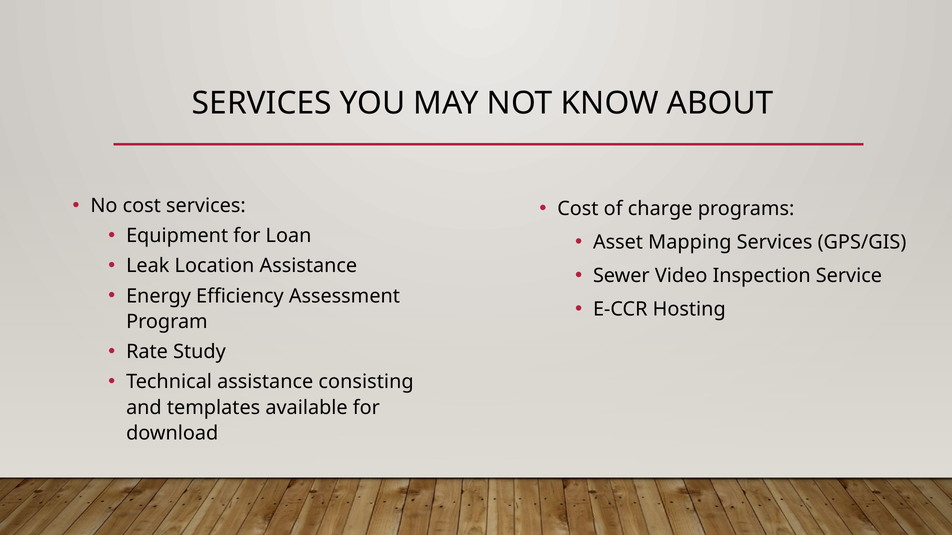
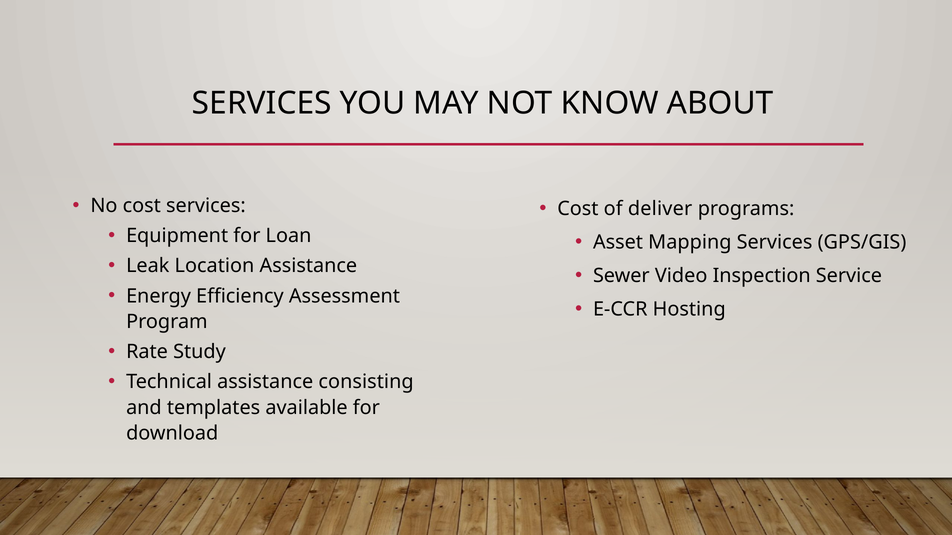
charge: charge -> deliver
